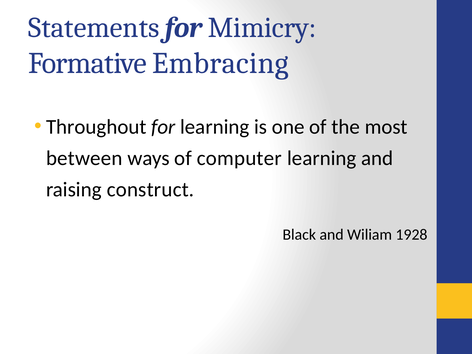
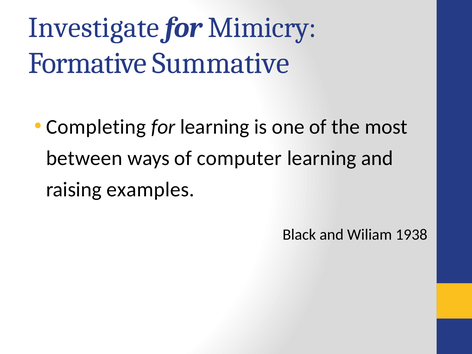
Statements: Statements -> Investigate
Embracing: Embracing -> Summative
Throughout: Throughout -> Completing
construct: construct -> examples
1928: 1928 -> 1938
